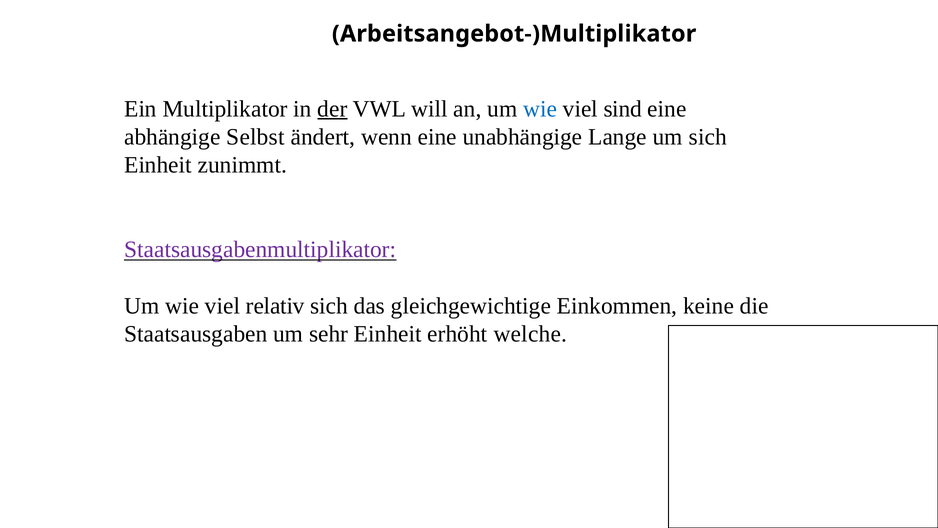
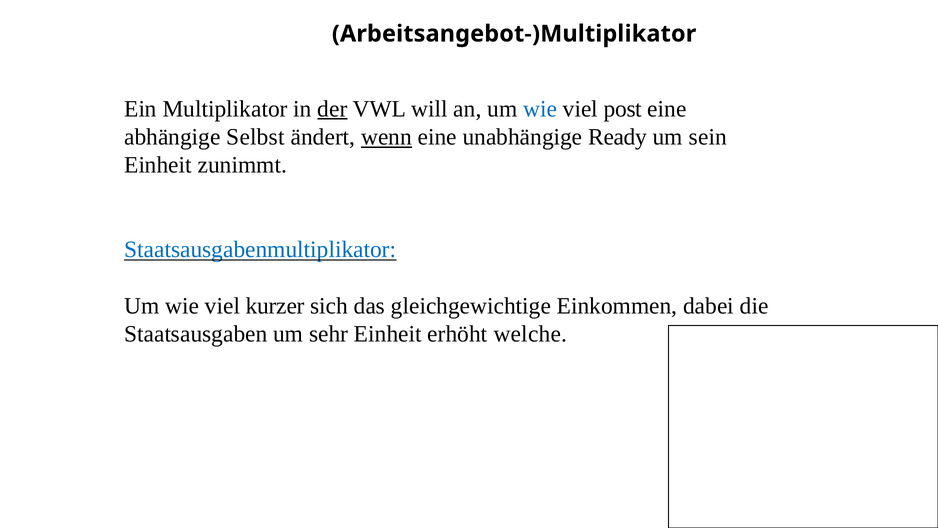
sind: sind -> post
wenn underline: none -> present
Lange: Lange -> Ready
um sich: sich -> sein
Staatsausgabenmultiplikator colour: purple -> blue
relativ: relativ -> kurzer
keine: keine -> dabei
